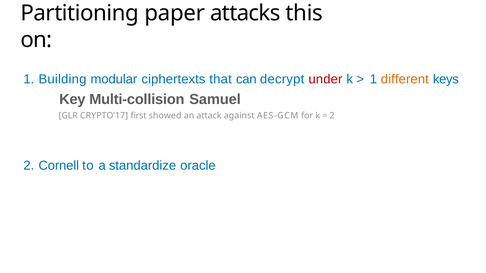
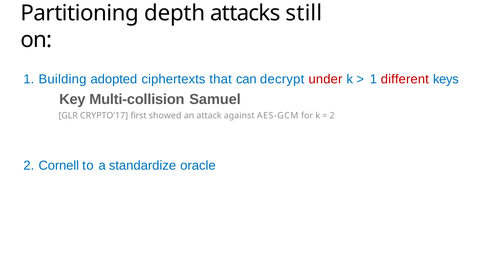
paper: paper -> depth
this: this -> still
modular: modular -> adopted
different colour: orange -> red
